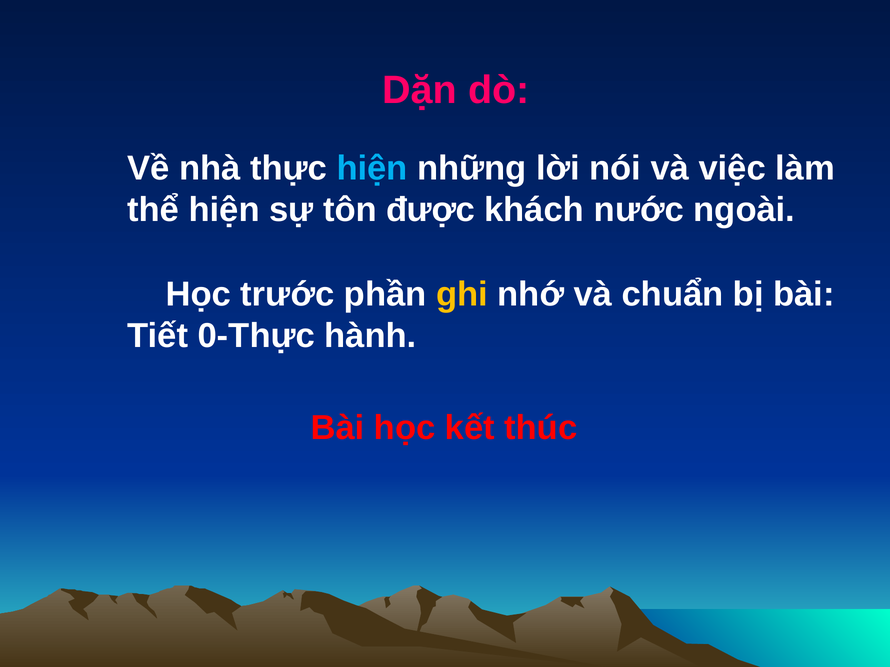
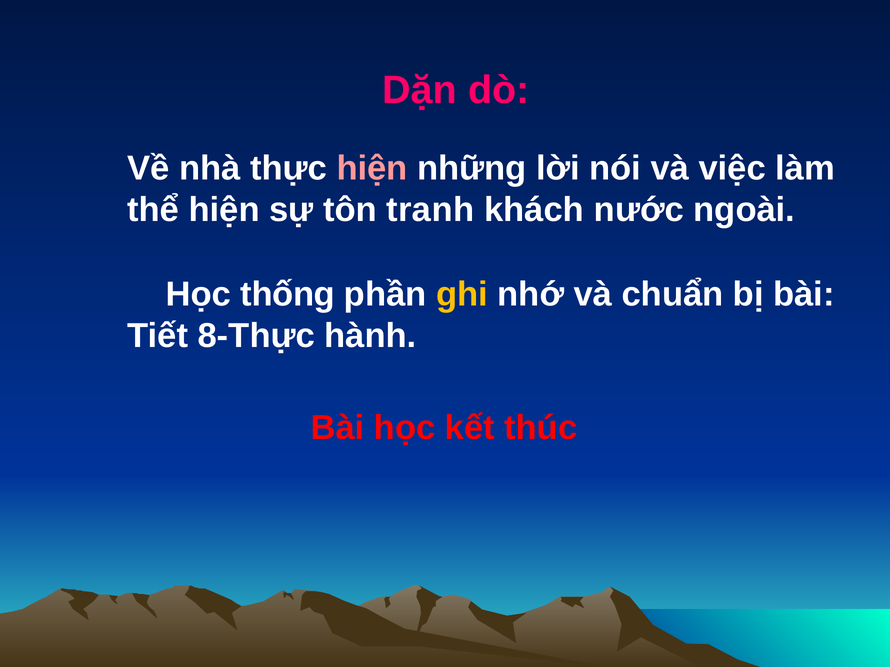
hiện at (372, 168) colour: light blue -> pink
được: được -> tranh
trước: trước -> thống
0-Thực: 0-Thực -> 8-Thực
